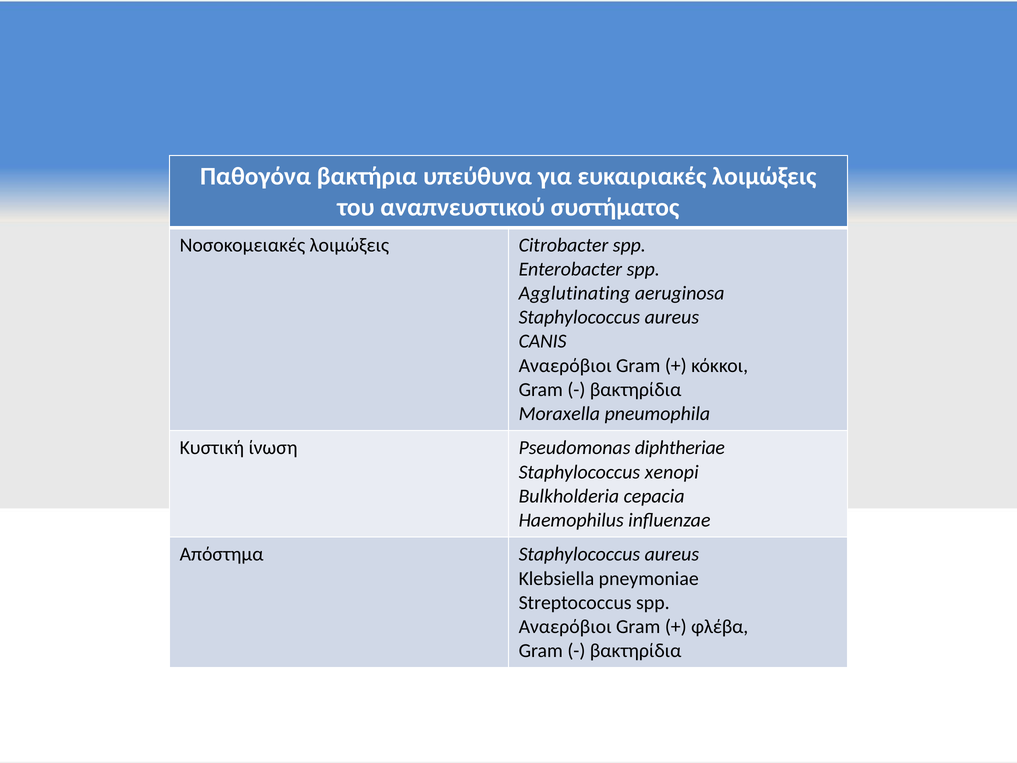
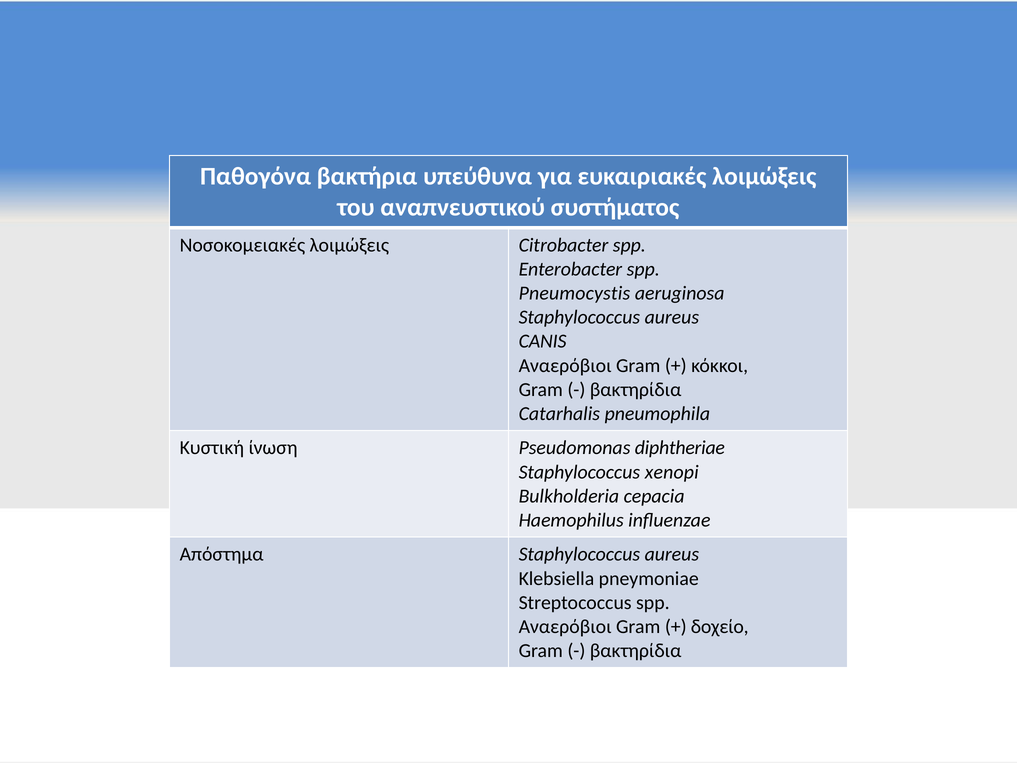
Agglutinating: Agglutinating -> Pneumocystis
Moraxella: Moraxella -> Catarhalis
φλέβα: φλέβα -> δοχείο
